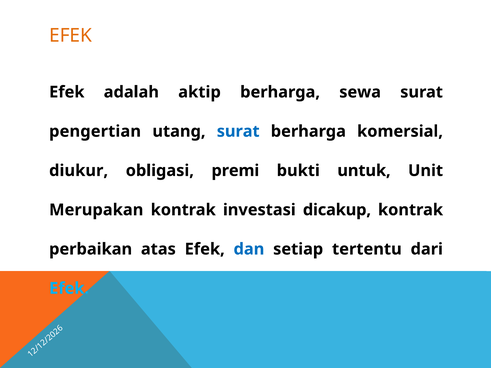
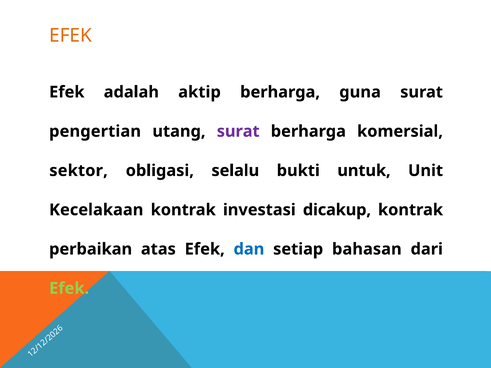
sewa: sewa -> guna
surat at (238, 131) colour: blue -> purple
diukur: diukur -> sektor
premi: premi -> selalu
Merupakan: Merupakan -> Kecelakaan
tertentu: tertentu -> bahasan
Efek at (69, 289) colour: light blue -> light green
